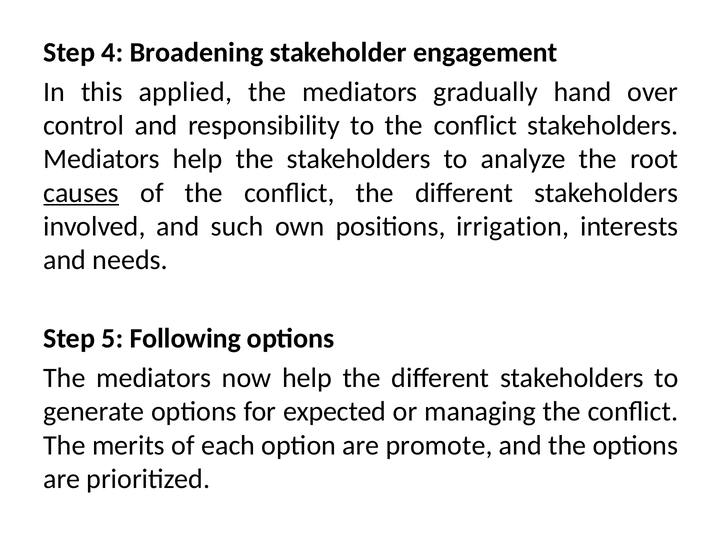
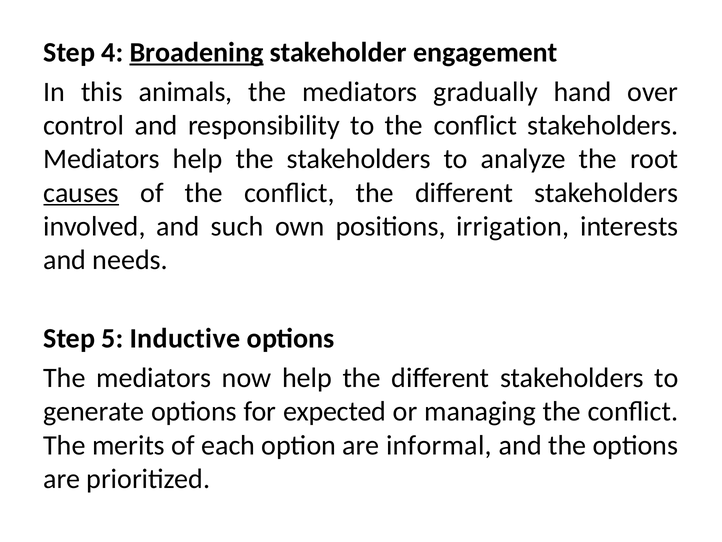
Broadening underline: none -> present
applied: applied -> animals
Following: Following -> Inductive
promote: promote -> informal
